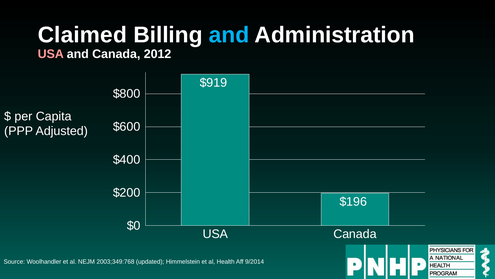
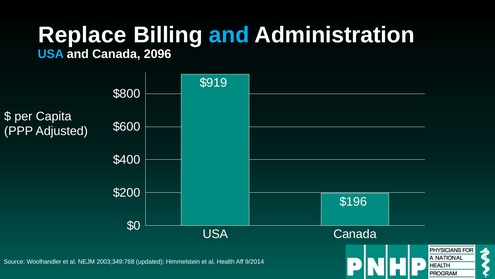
Claimed: Claimed -> Replace
USA at (51, 54) colour: pink -> light blue
2012: 2012 -> 2096
